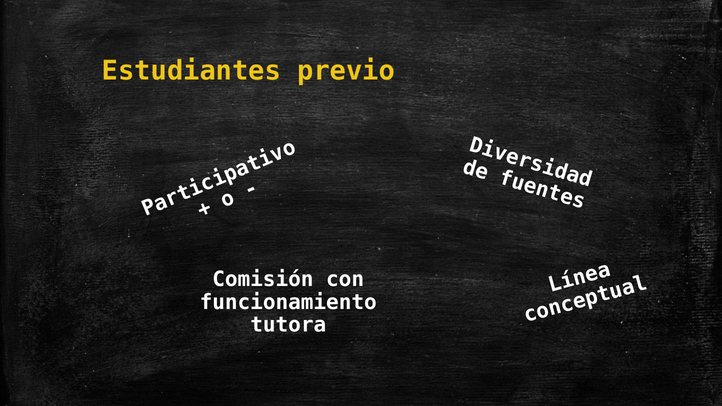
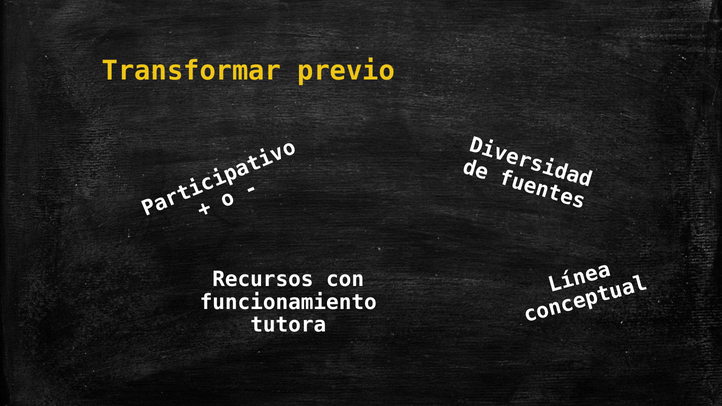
Estudiantes: Estudiantes -> Transformar
Comisión: Comisión -> Recursos
